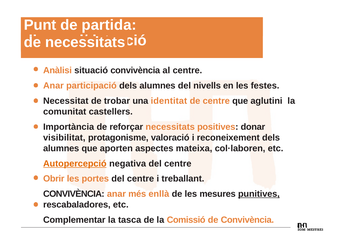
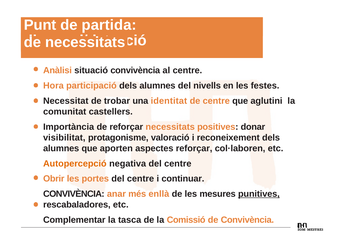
Anar at (53, 86): Anar -> Hora
aspectes mateixa: mateixa -> reforçar
Autopercepció underline: present -> none
treballant: treballant -> continuar
